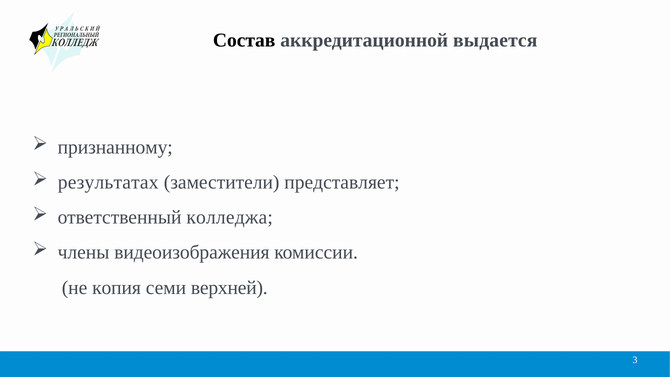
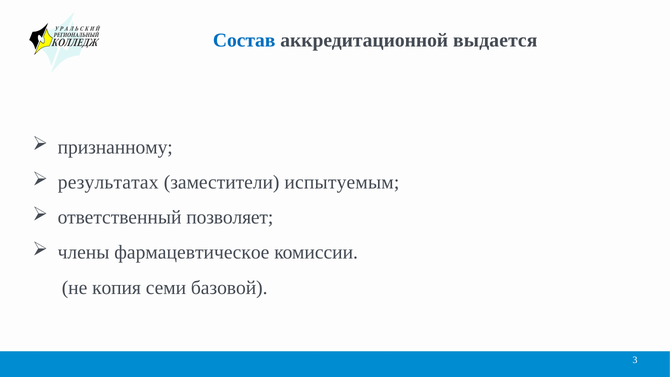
Состав colour: black -> blue
представляет: представляет -> испытуемым
колледжа: колледжа -> позволяет
видеоизображения: видеоизображения -> фармацевтическое
верхней: верхней -> базовой
